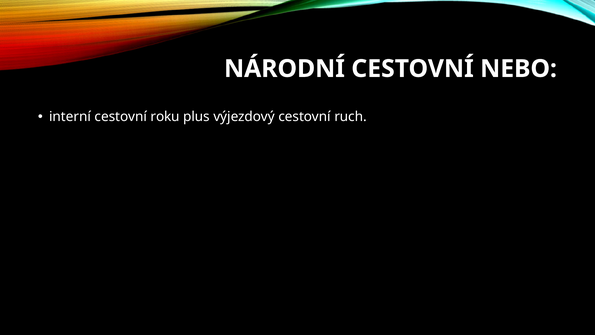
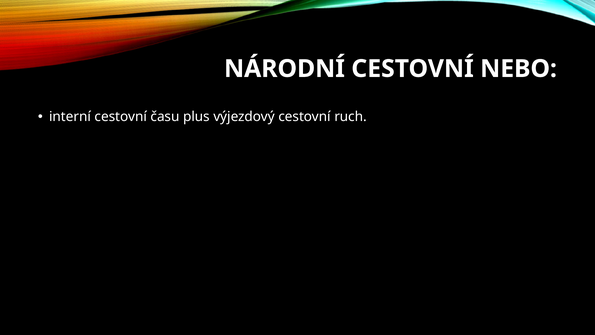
roku: roku -> času
